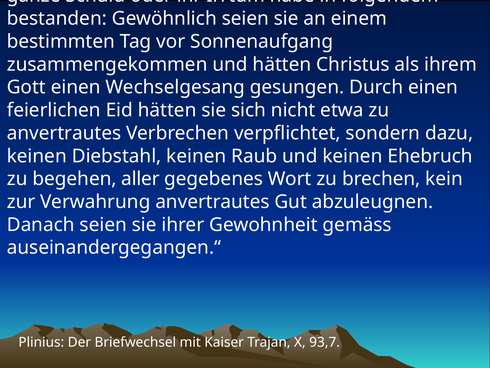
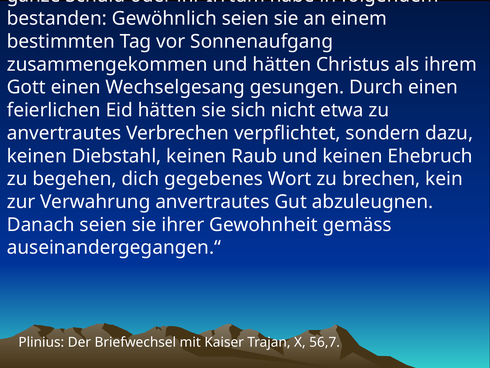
aller: aller -> dich
93,7: 93,7 -> 56,7
